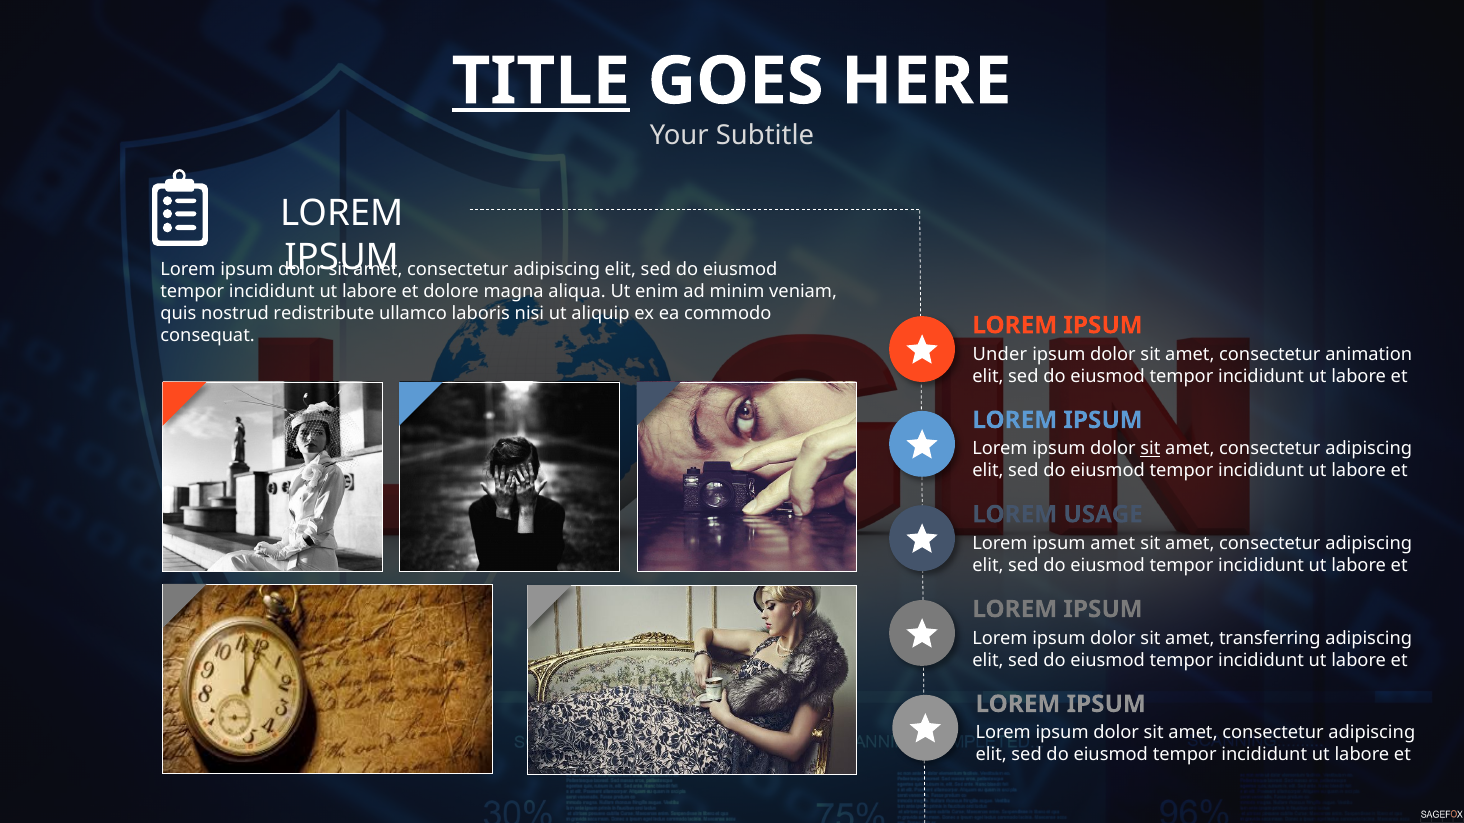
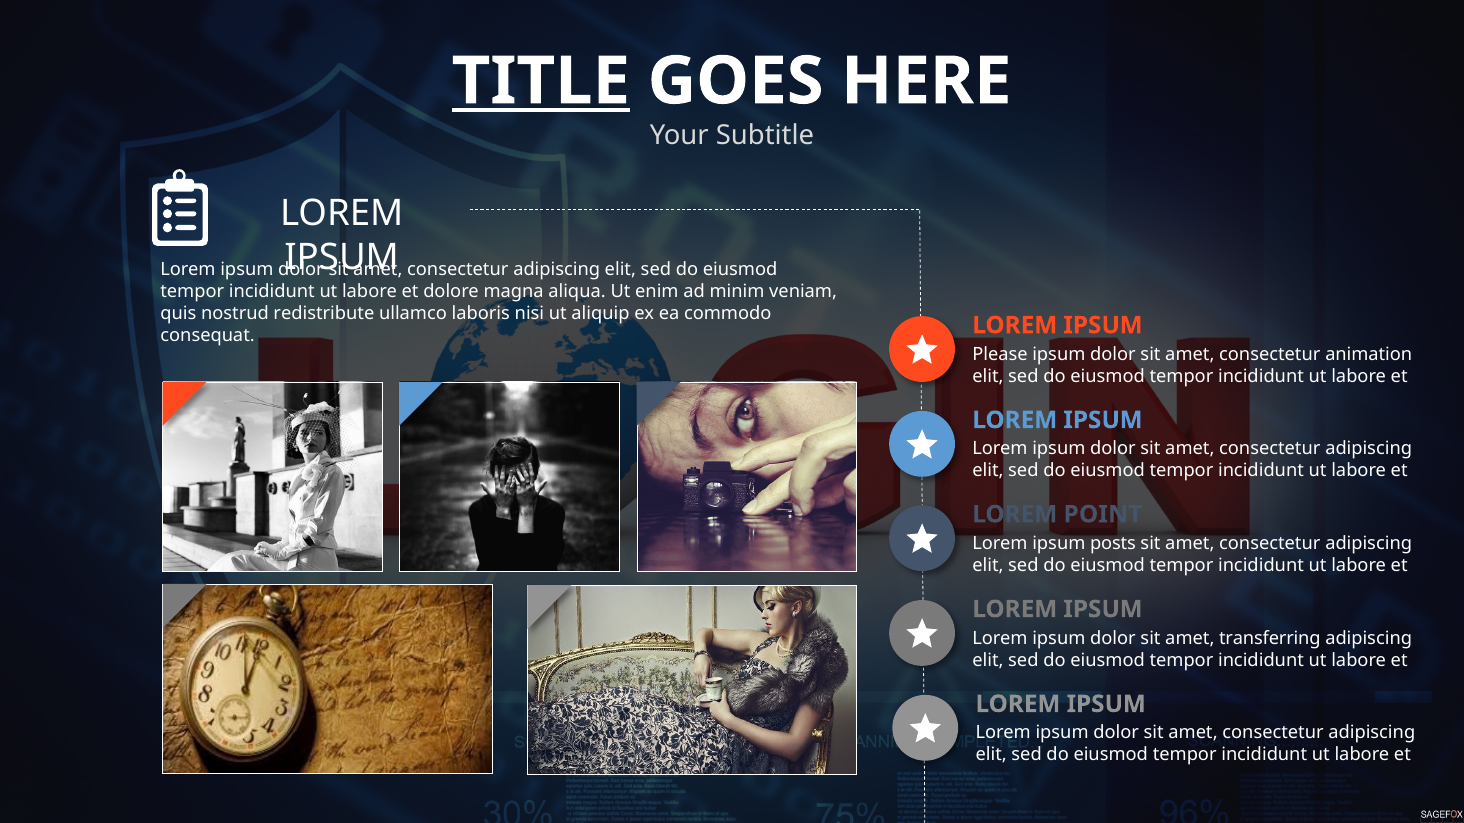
Under: Under -> Please
sit at (1150, 449) underline: present -> none
USAGE: USAGE -> POINT
ipsum amet: amet -> posts
